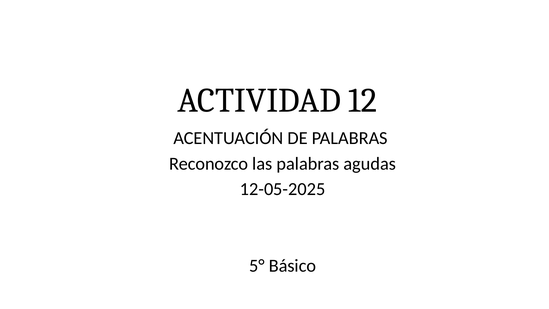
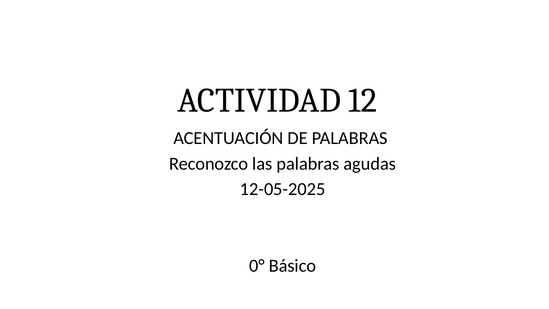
5°: 5° -> 0°
